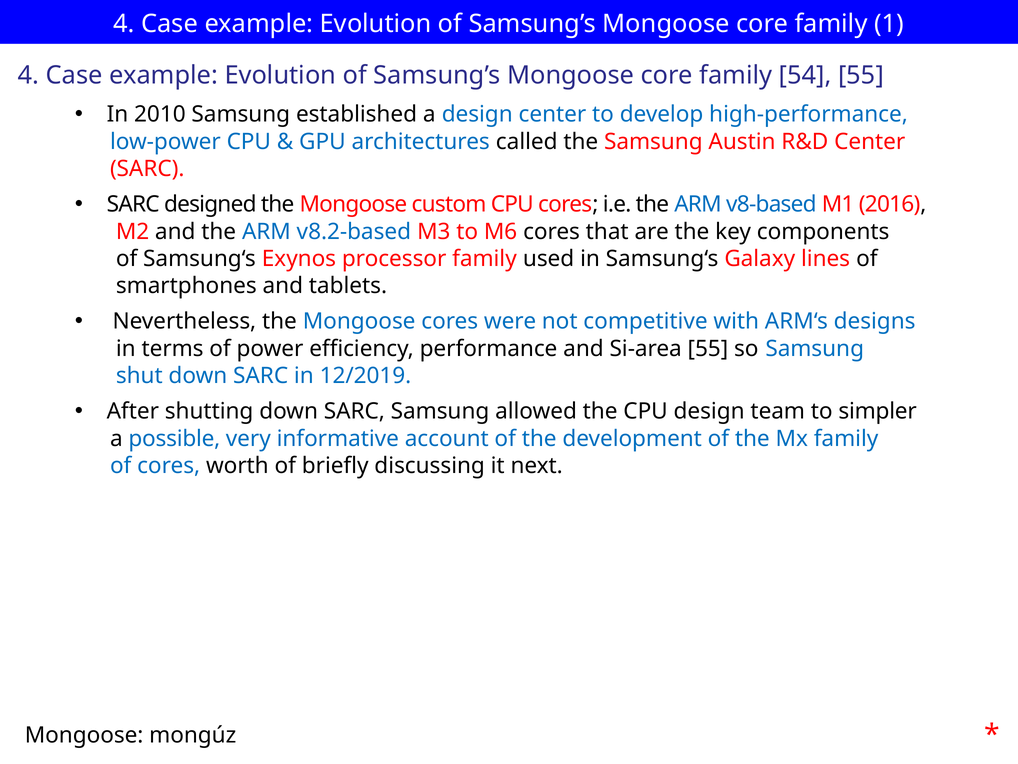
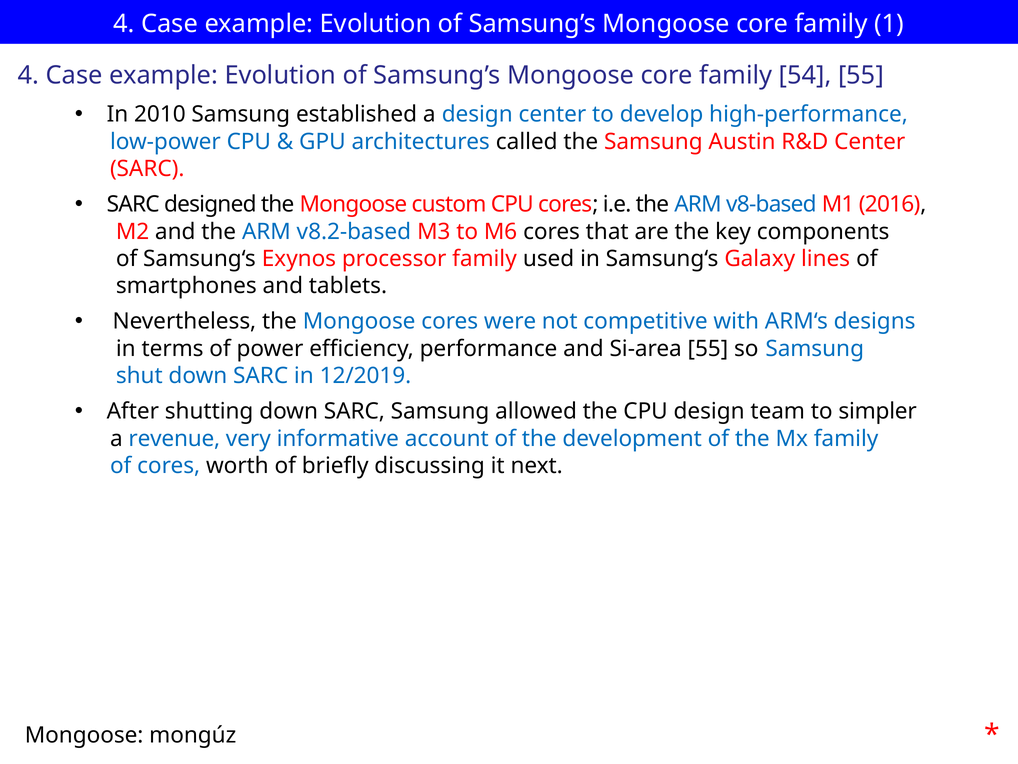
possible: possible -> revenue
